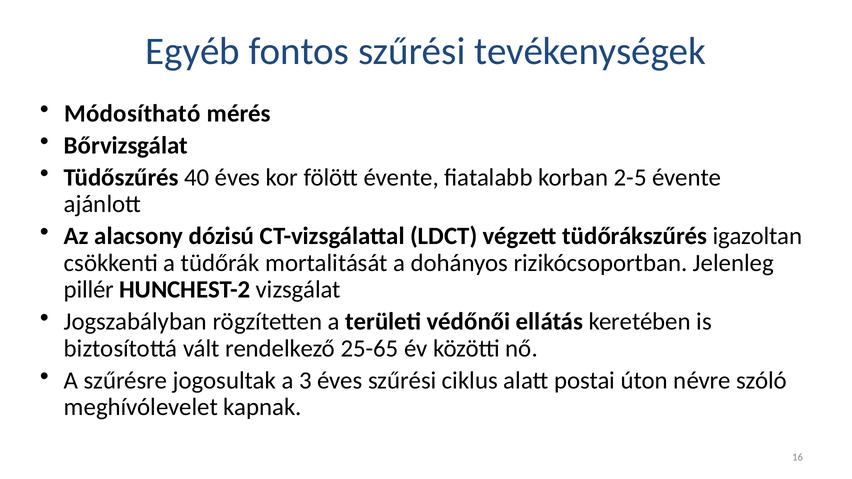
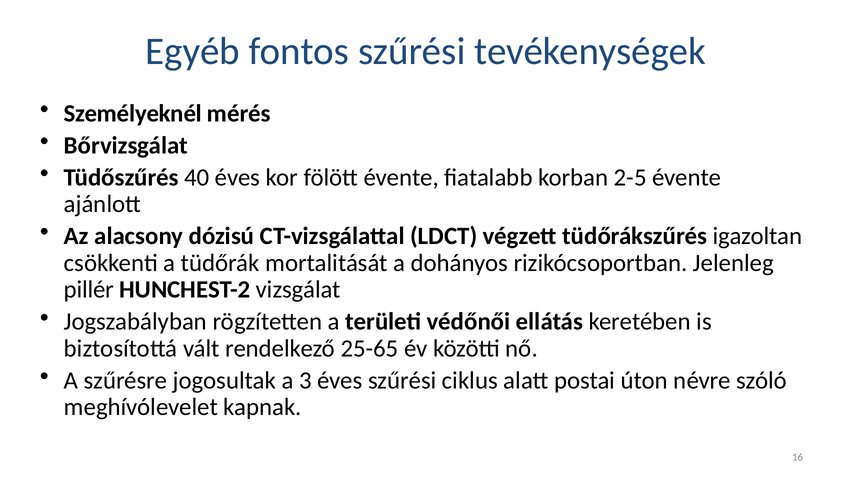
Módosítható: Módosítható -> Személyeknél
